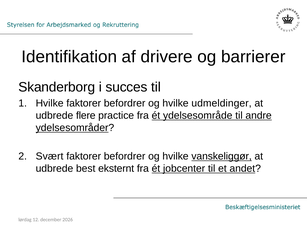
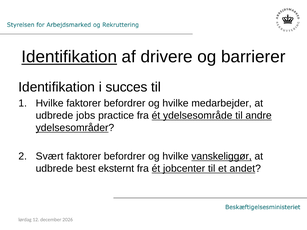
Identifikation at (69, 57) underline: none -> present
Skanderborg at (57, 87): Skanderborg -> Identifikation
udmeldinger: udmeldinger -> medarbejder
flere: flere -> jobs
